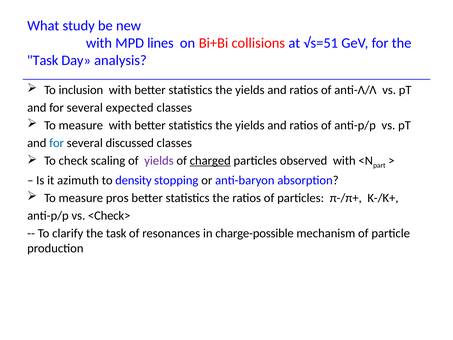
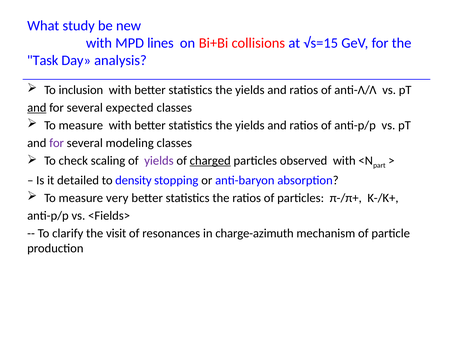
√s=51: √s=51 -> √s=15
and at (37, 108) underline: none -> present
for at (57, 143) colour: blue -> purple
discussed: discussed -> modeling
azimuth: azimuth -> detailed
pros: pros -> very
<Check>: <Check> -> <Fields>
clarify the task: task -> visit
charge-possible: charge-possible -> charge-azimuth
